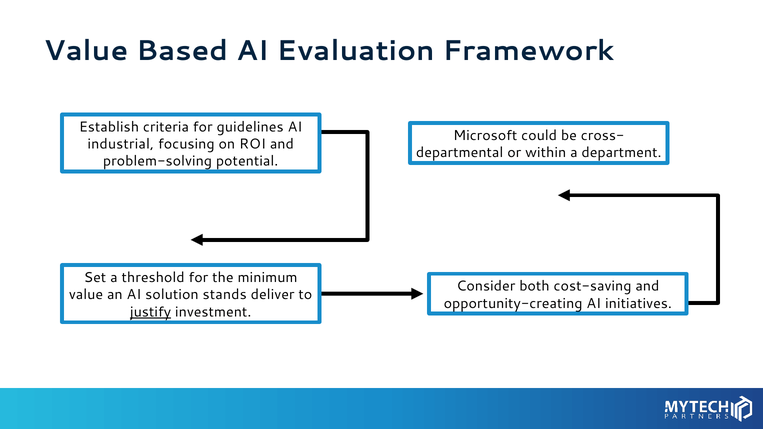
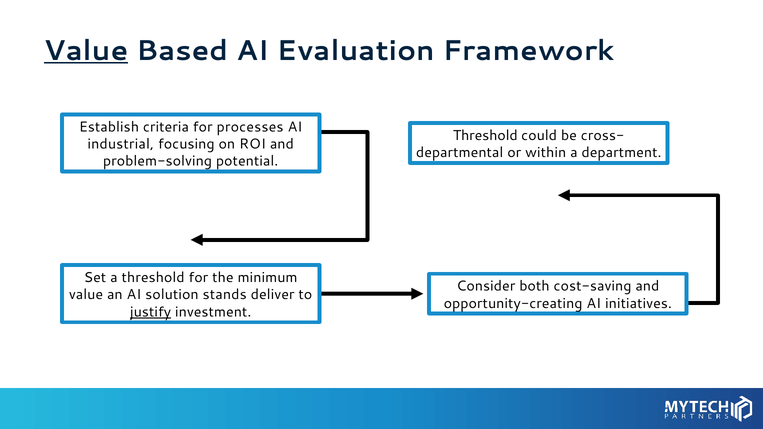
Value at (86, 51) underline: none -> present
guidelines: guidelines -> processes
Microsoft at (485, 135): Microsoft -> Threshold
